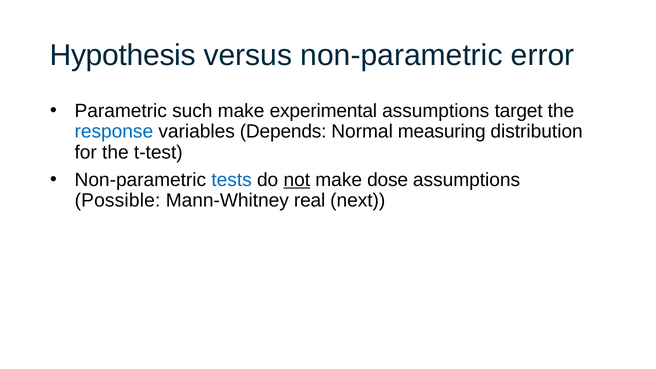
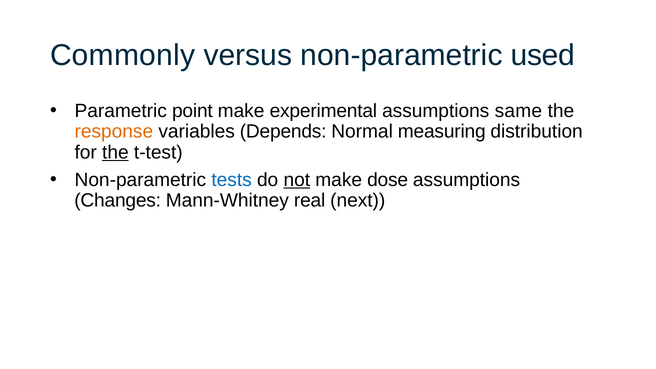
Hypothesis: Hypothesis -> Commonly
error: error -> used
such: such -> point
target: target -> same
response colour: blue -> orange
the at (115, 152) underline: none -> present
Possible: Possible -> Changes
